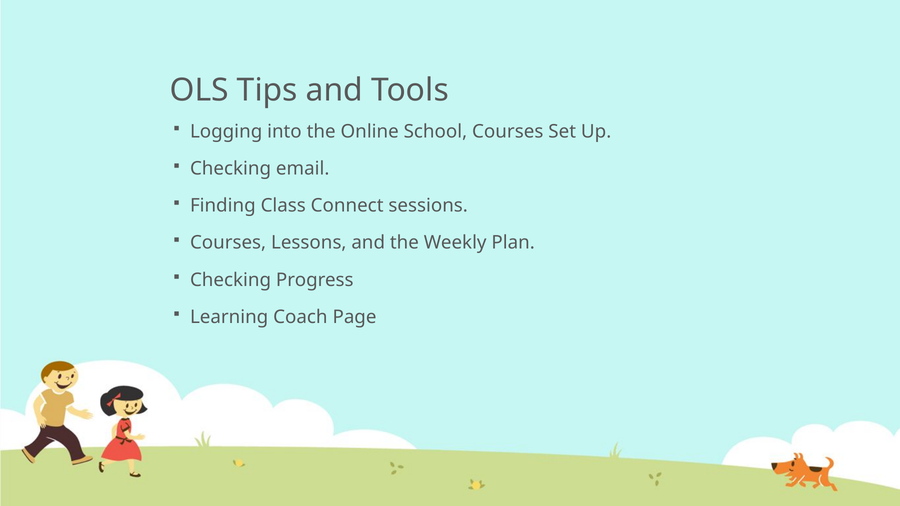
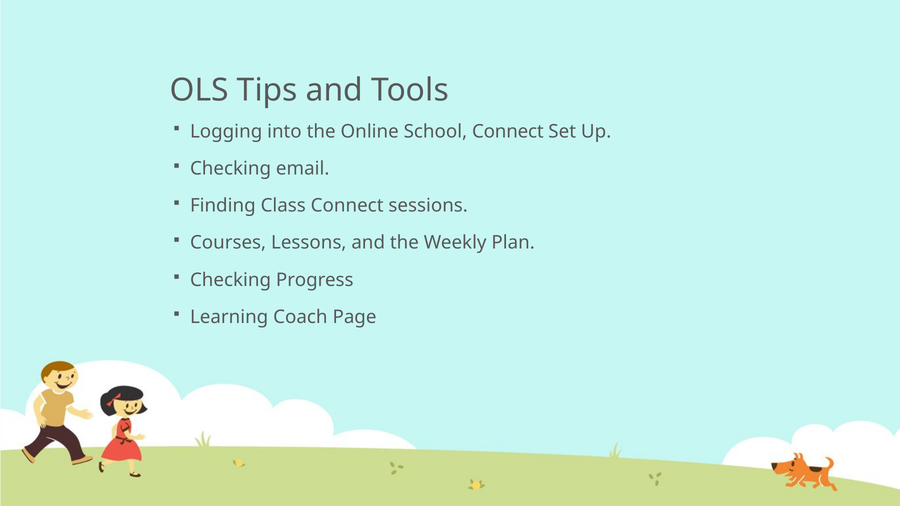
School Courses: Courses -> Connect
